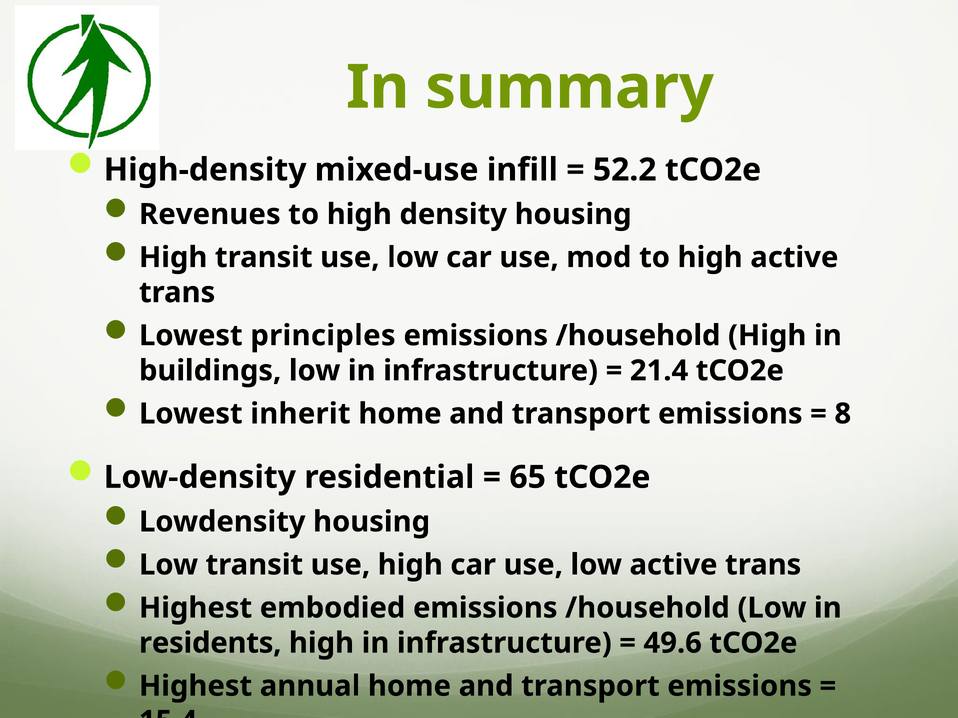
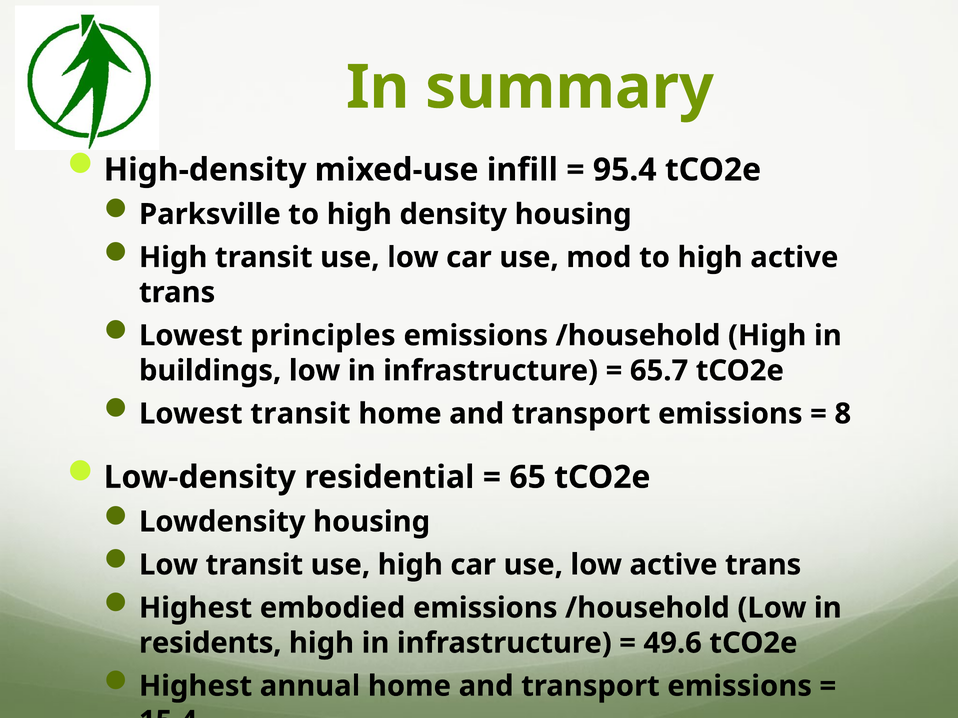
52.2: 52.2 -> 95.4
Revenues: Revenues -> Parksville
21.4: 21.4 -> 65.7
Lowest inherit: inherit -> transit
